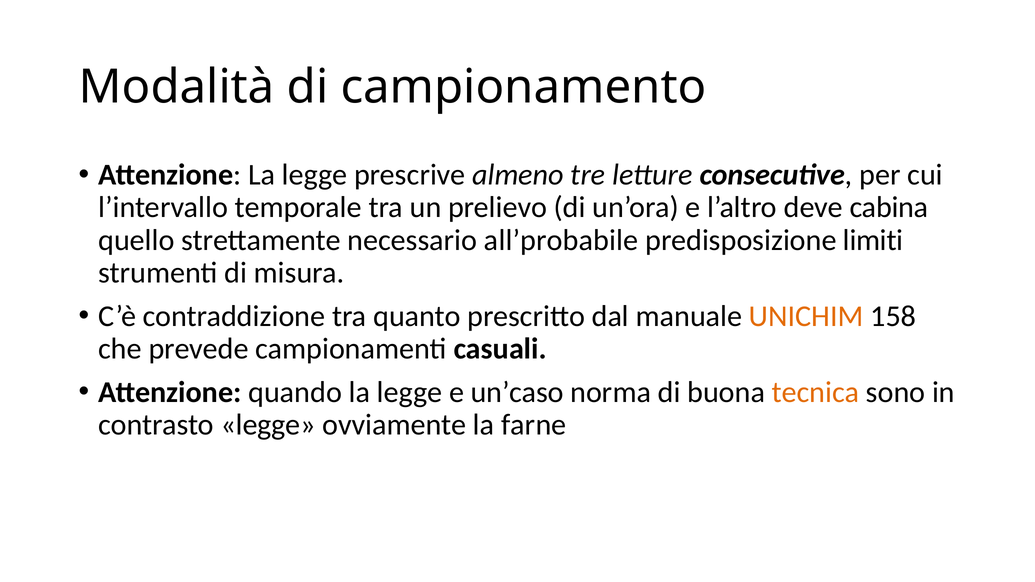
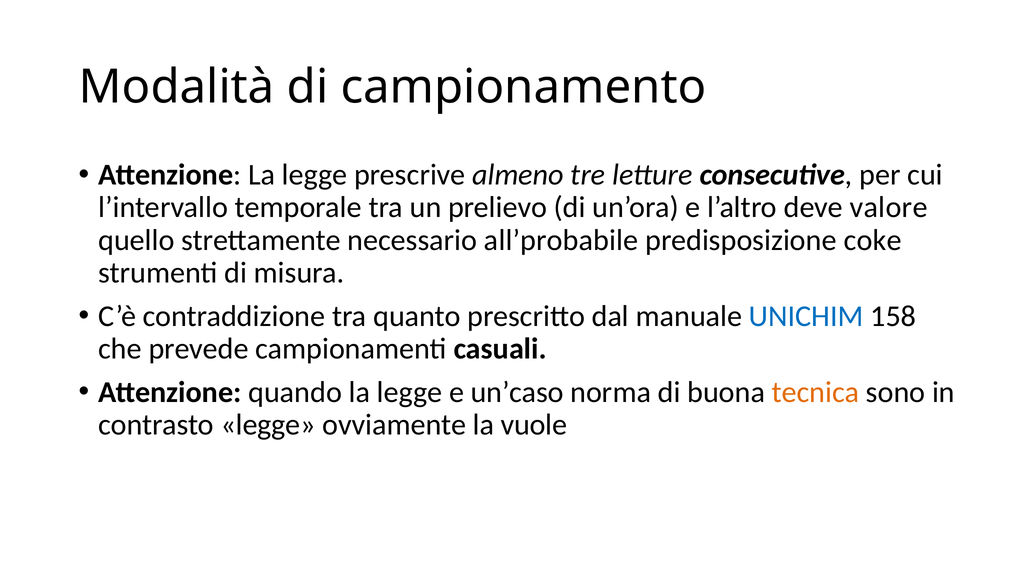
cabina: cabina -> valore
limiti: limiti -> coke
UNICHIM colour: orange -> blue
farne: farne -> vuole
